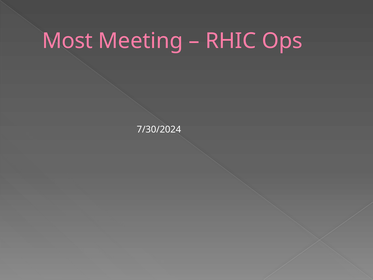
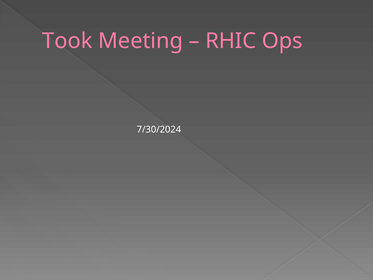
Most: Most -> Took
